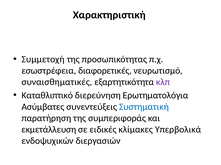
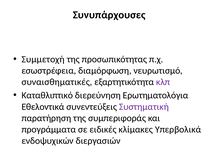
Χαρακτηριστική: Χαρακτηριστική -> Συνυπάρχουσες
διαφορετικές: διαφορετικές -> διαμόρφωση
Ασύμβατες: Ασύμβατες -> Εθελοντικά
Συστηματική colour: blue -> purple
εκμετάλλευση: εκμετάλλευση -> προγράμματα
